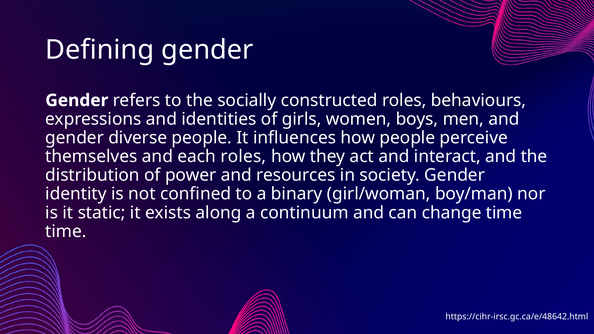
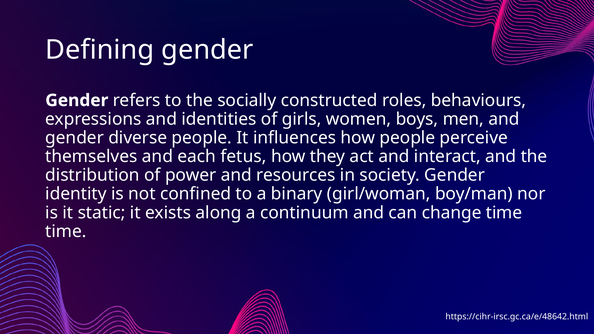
each roles: roles -> fetus
